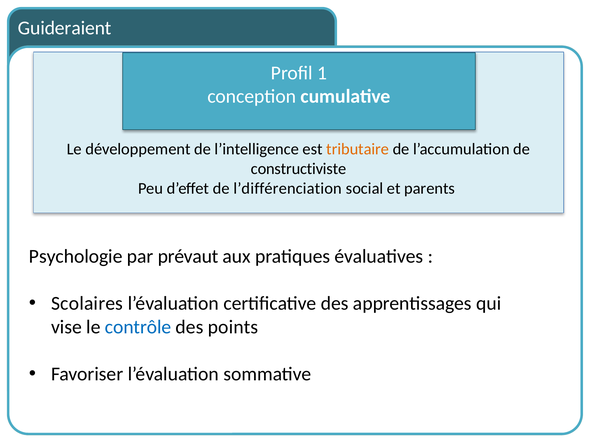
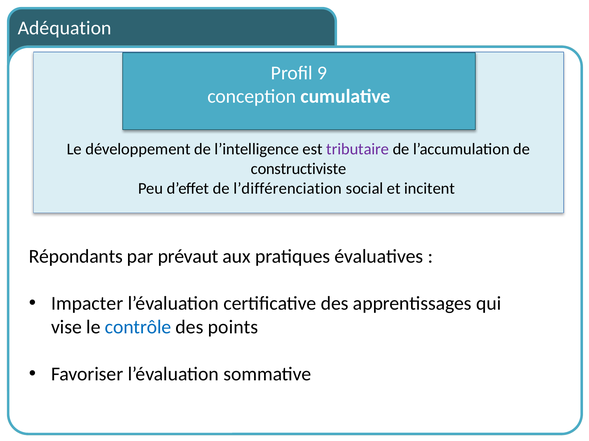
Guideraient: Guideraient -> Adéquation
1: 1 -> 9
tributaire colour: orange -> purple
parents: parents -> incitent
Psychologie: Psychologie -> Répondants
Scolaires: Scolaires -> Impacter
